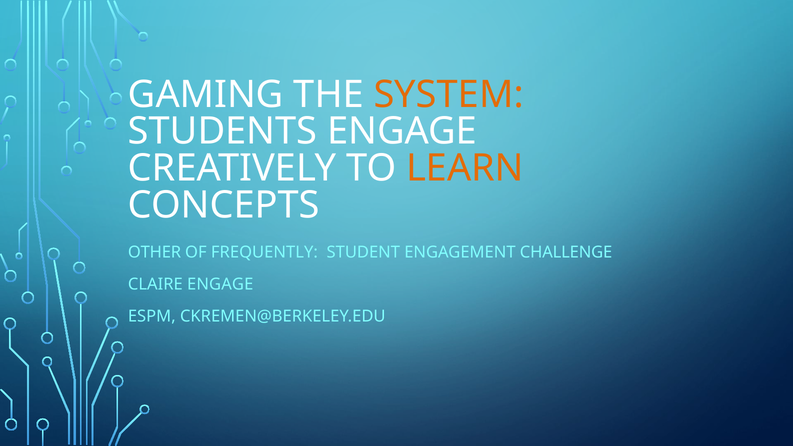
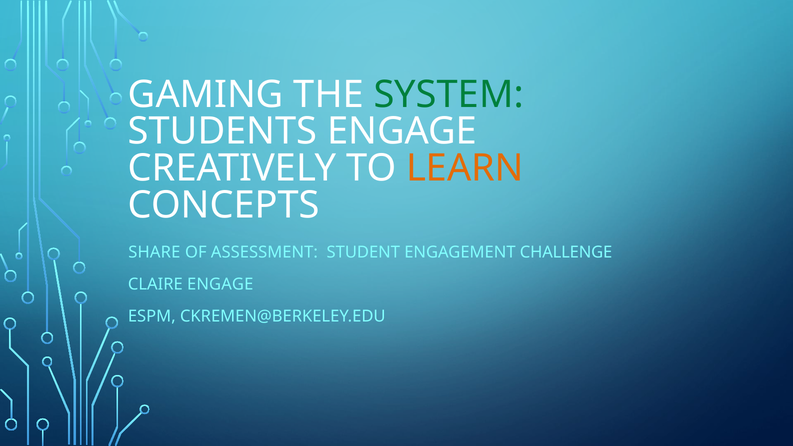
SYSTEM colour: orange -> green
OTHER: OTHER -> SHARE
FREQUENTLY: FREQUENTLY -> ASSESSMENT
